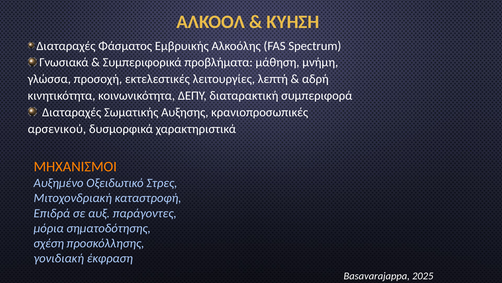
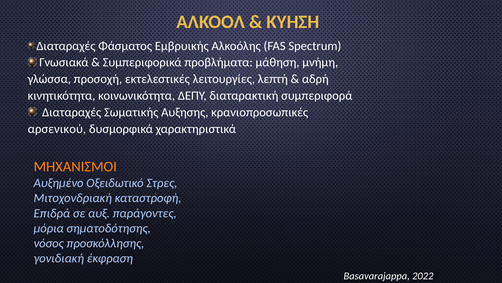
σχέση: σχέση -> νόσος
2025: 2025 -> 2022
